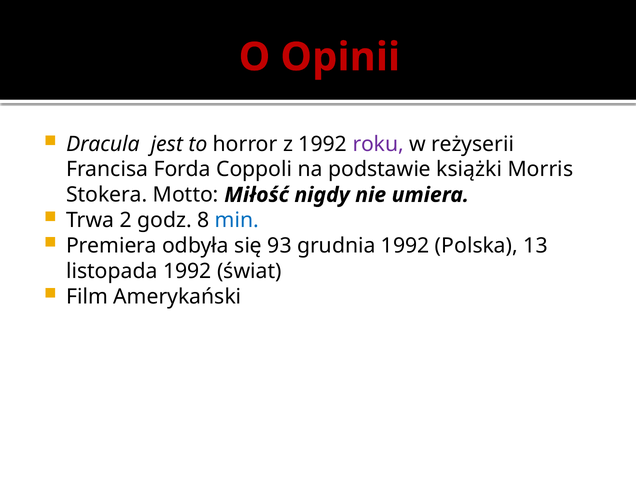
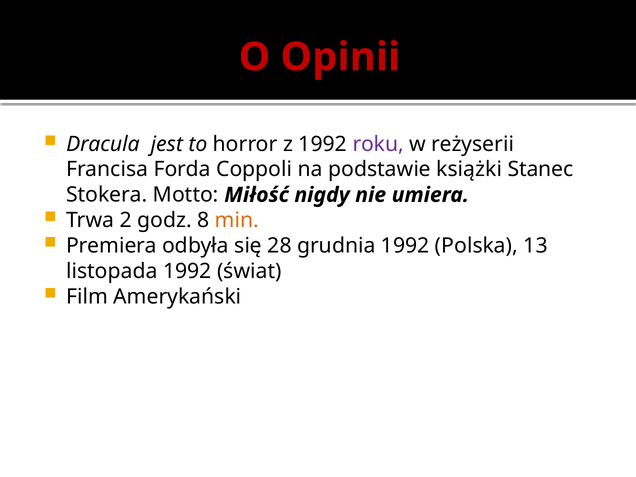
Morris: Morris -> Stanec
min colour: blue -> orange
93: 93 -> 28
